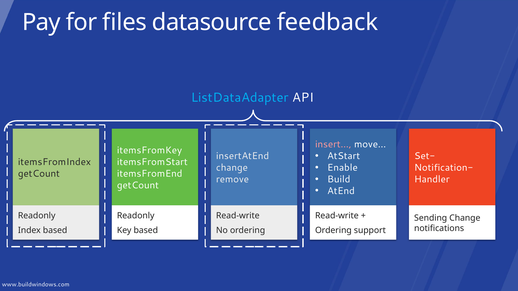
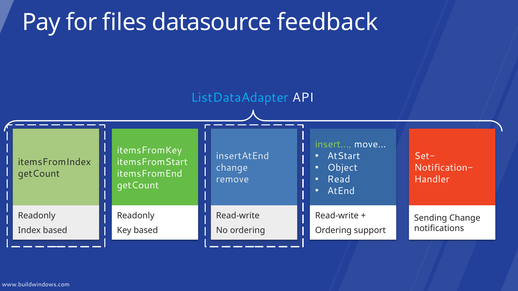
insert… colour: pink -> light green
Enable: Enable -> Object
Build: Build -> Read
